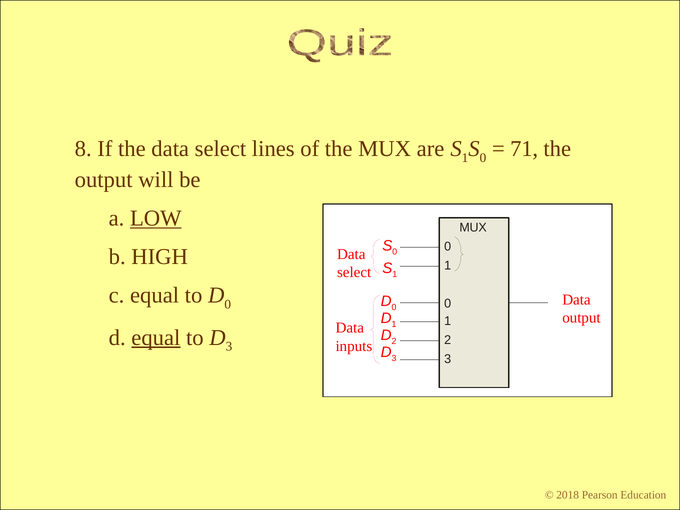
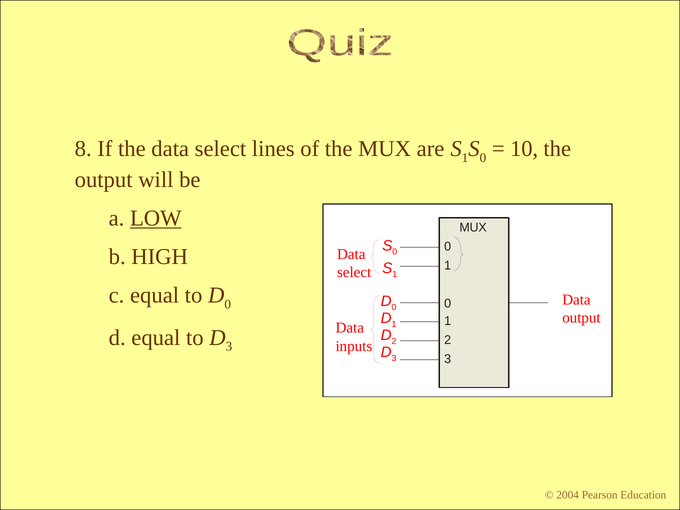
71: 71 -> 10
equal at (156, 338) underline: present -> none
2018: 2018 -> 2004
